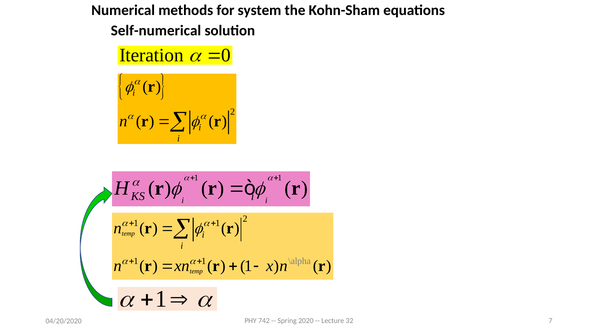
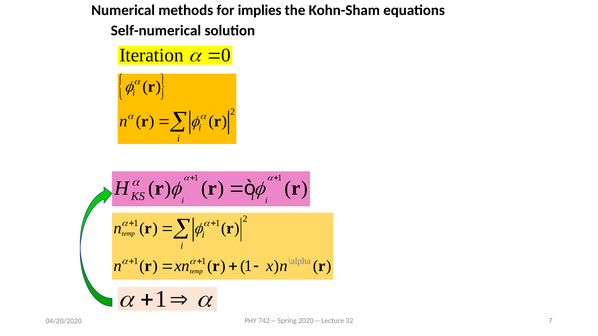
system: system -> implies
